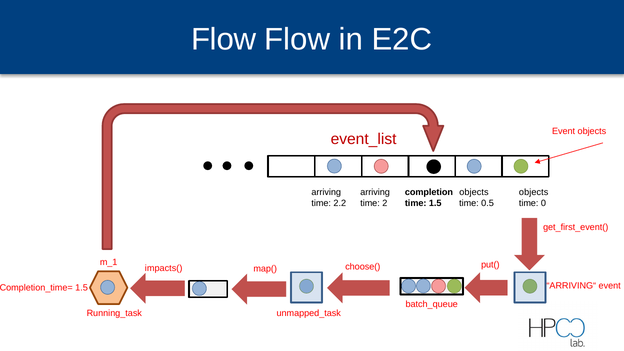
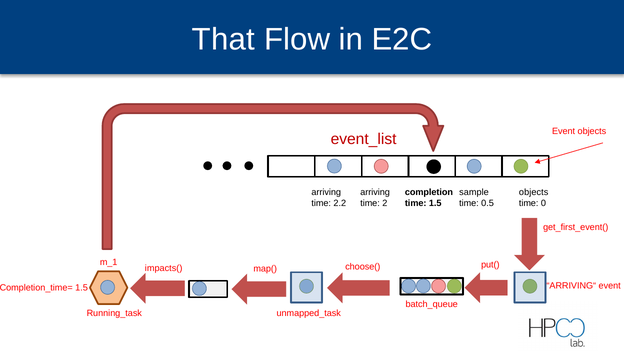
Flow at (224, 39): Flow -> That
objects at (474, 192): objects -> sample
